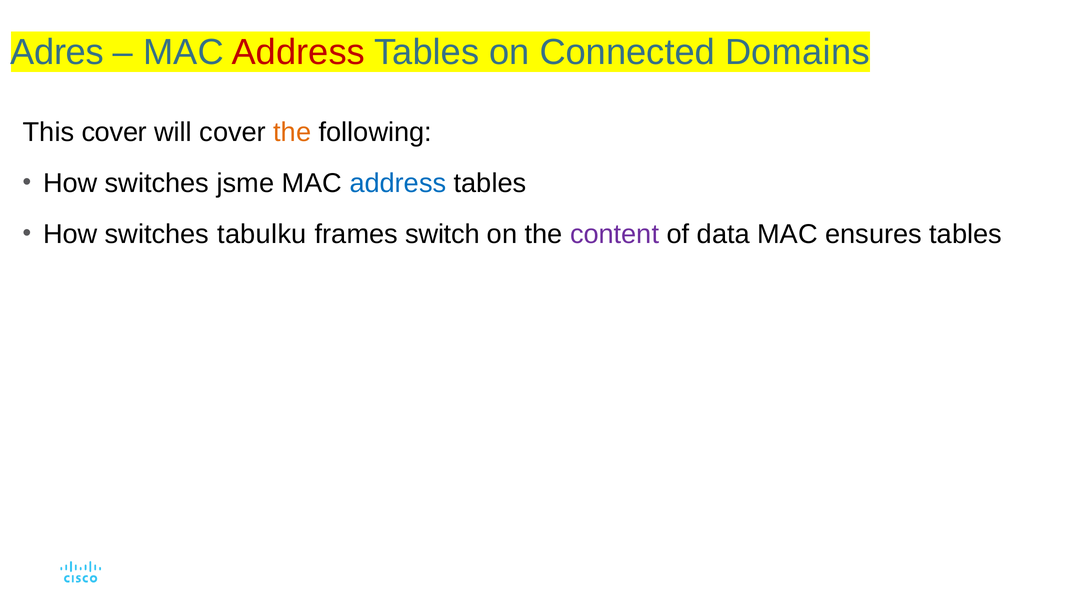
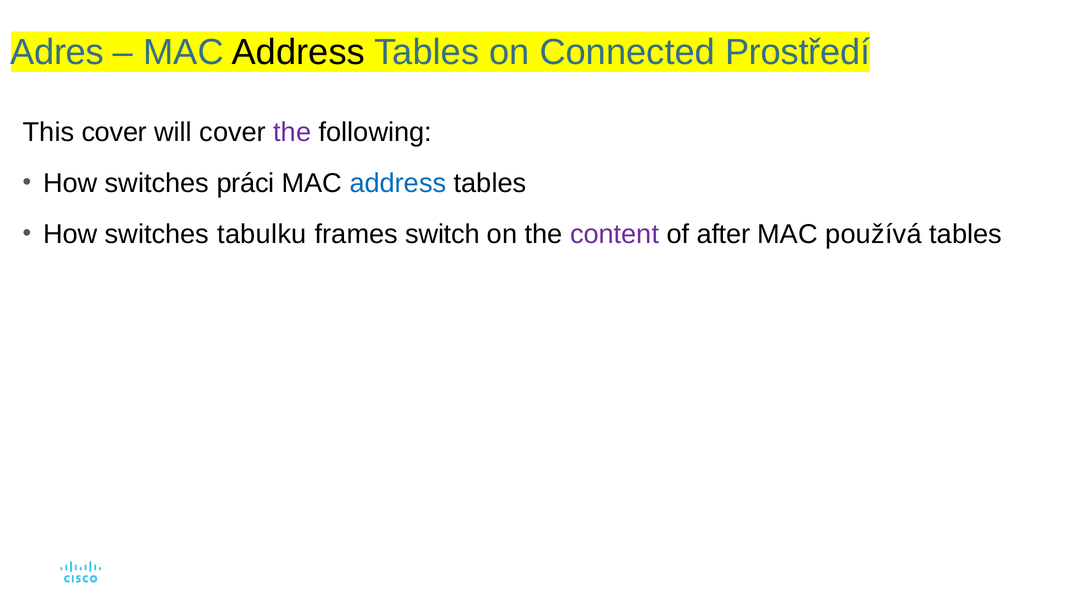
Address at (298, 52) colour: red -> black
Domains: Domains -> Prostředí
the at (292, 132) colour: orange -> purple
jsme: jsme -> práci
data: data -> after
ensures: ensures -> používá
